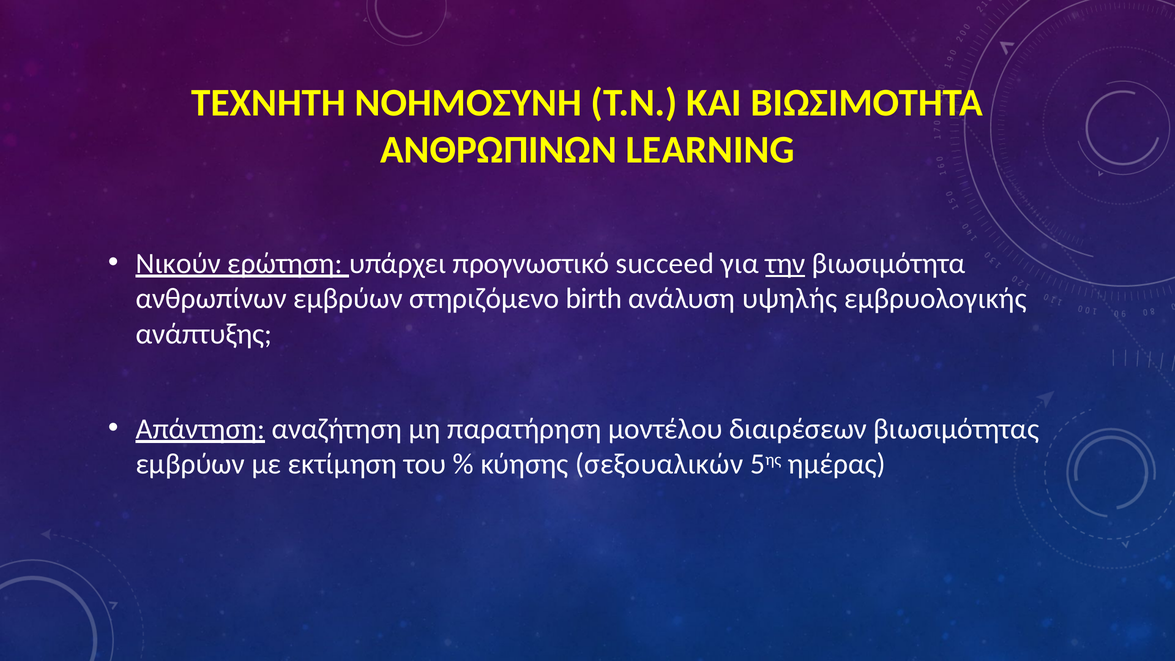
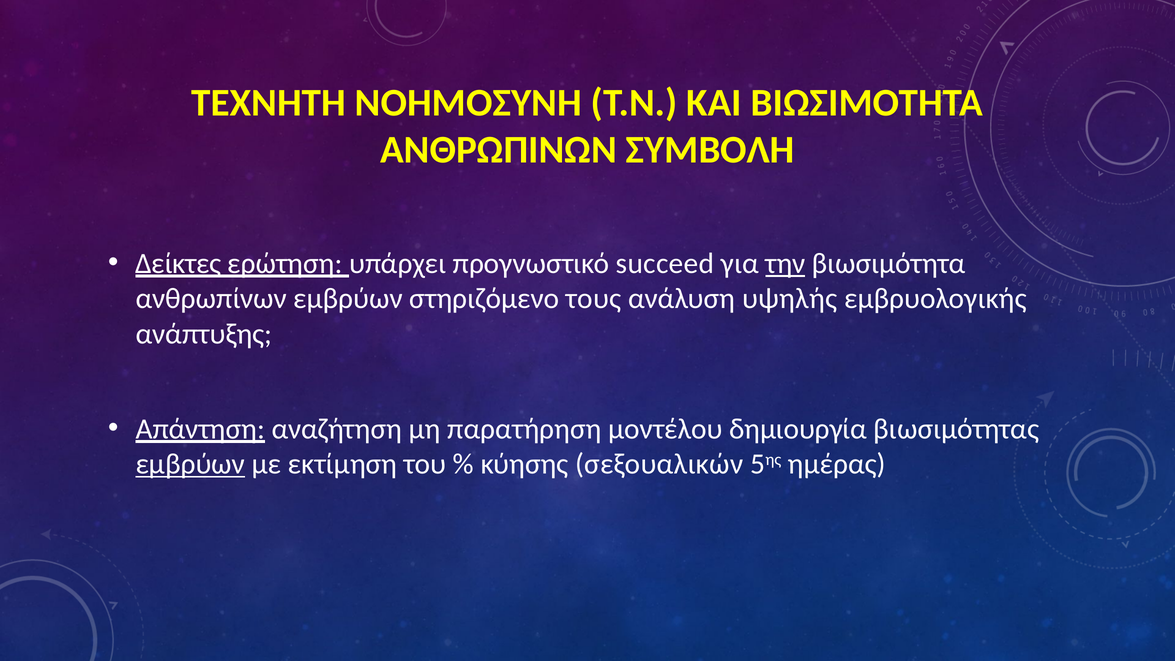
LEARNING: LEARNING -> ΣΥΜΒΟΛΗ
Νικούν: Νικούν -> Δείκτες
birth: birth -> τους
διαιρέσεων: διαιρέσεων -> δημιουργία
εμβρύων at (190, 464) underline: none -> present
